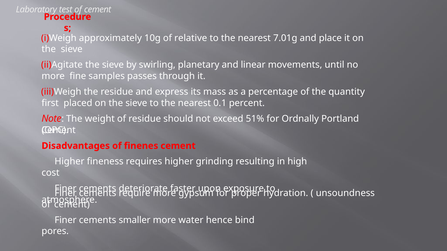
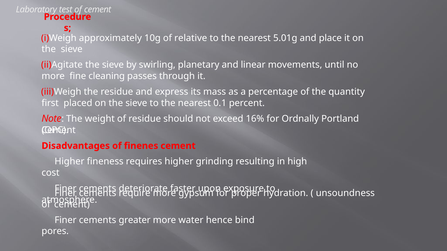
7.01g: 7.01g -> 5.01g
samples: samples -> cleaning
51%: 51% -> 16%
smaller: smaller -> greater
